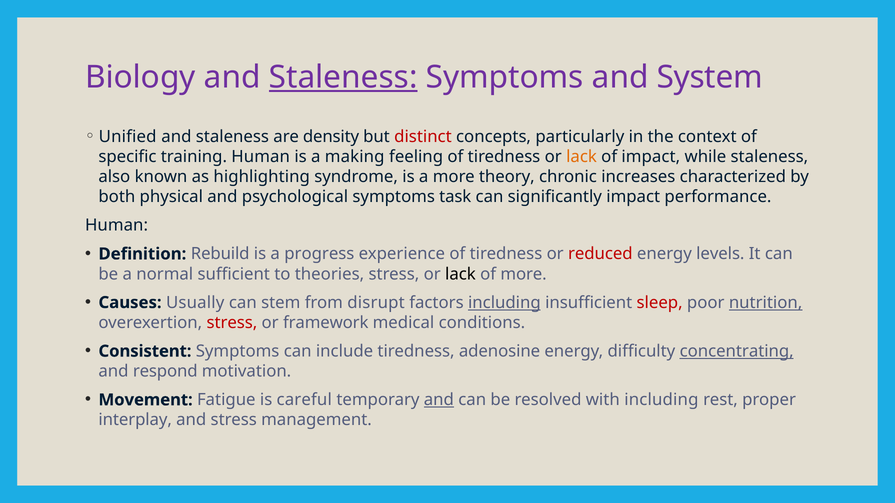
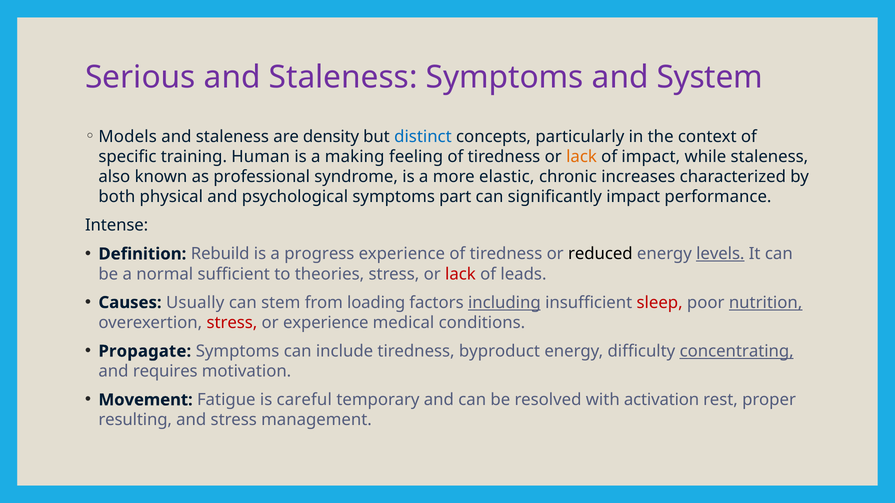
Biology: Biology -> Serious
Staleness at (343, 78) underline: present -> none
Unified: Unified -> Models
distinct colour: red -> blue
highlighting: highlighting -> professional
theory: theory -> elastic
task: task -> part
Human at (117, 226): Human -> Intense
reduced colour: red -> black
levels underline: none -> present
lack at (460, 274) colour: black -> red
of more: more -> leads
disrupt: disrupt -> loading
or framework: framework -> experience
Consistent: Consistent -> Propagate
adenosine: adenosine -> byproduct
respond: respond -> requires
and at (439, 400) underline: present -> none
with including: including -> activation
interplay: interplay -> resulting
